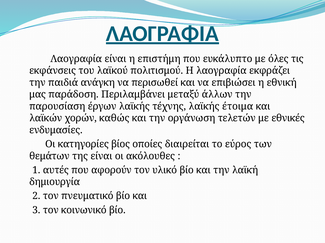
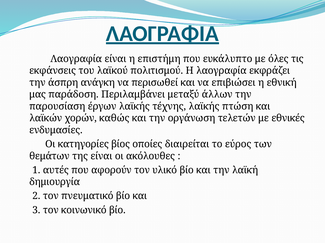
παιδιά: παιδιά -> άσπρη
έτοιμα: έτοιμα -> πτώση
